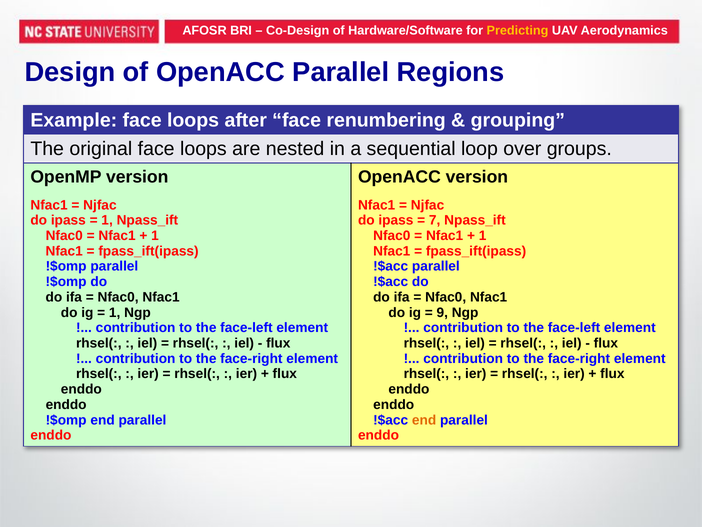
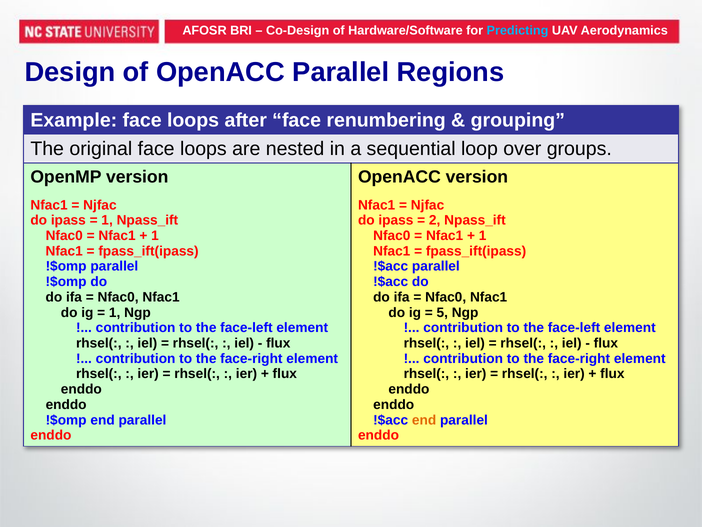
Predicting colour: yellow -> light blue
7: 7 -> 2
9: 9 -> 5
